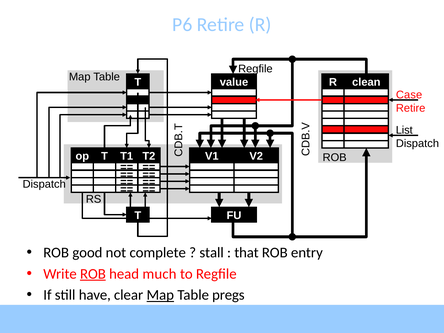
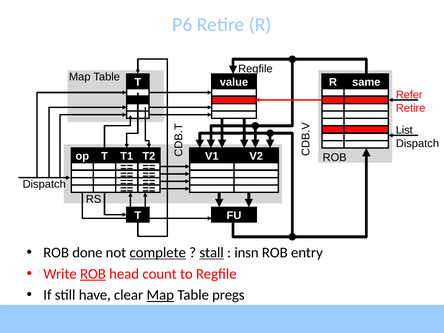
clean: clean -> same
Case: Case -> Refer
good: good -> done
complete underline: none -> present
stall underline: none -> present
that: that -> insn
much: much -> count
